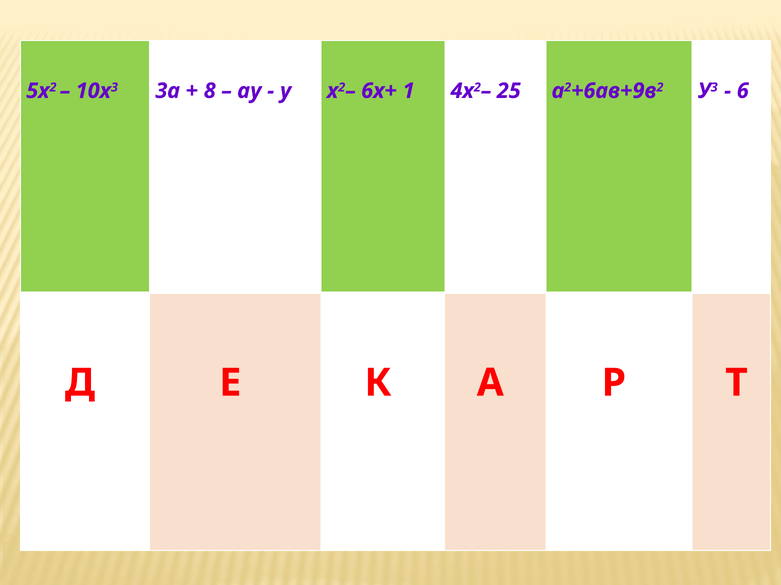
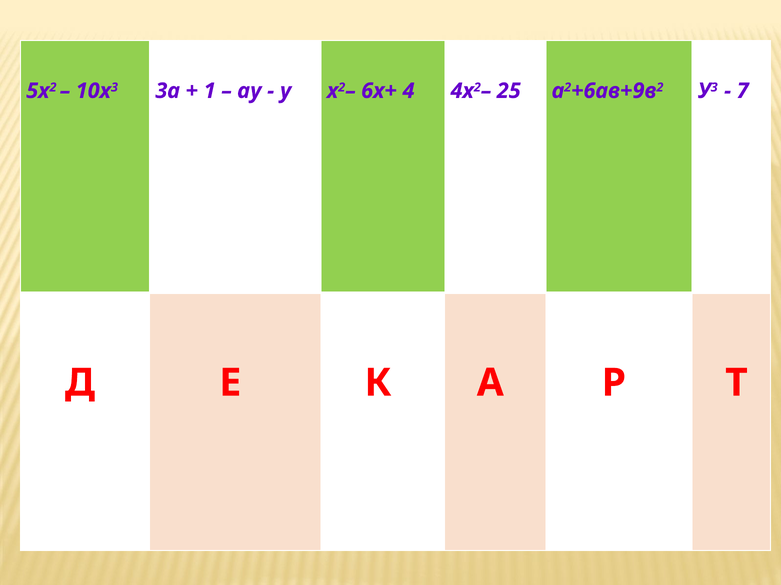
8: 8 -> 1
1: 1 -> 4
6: 6 -> 7
